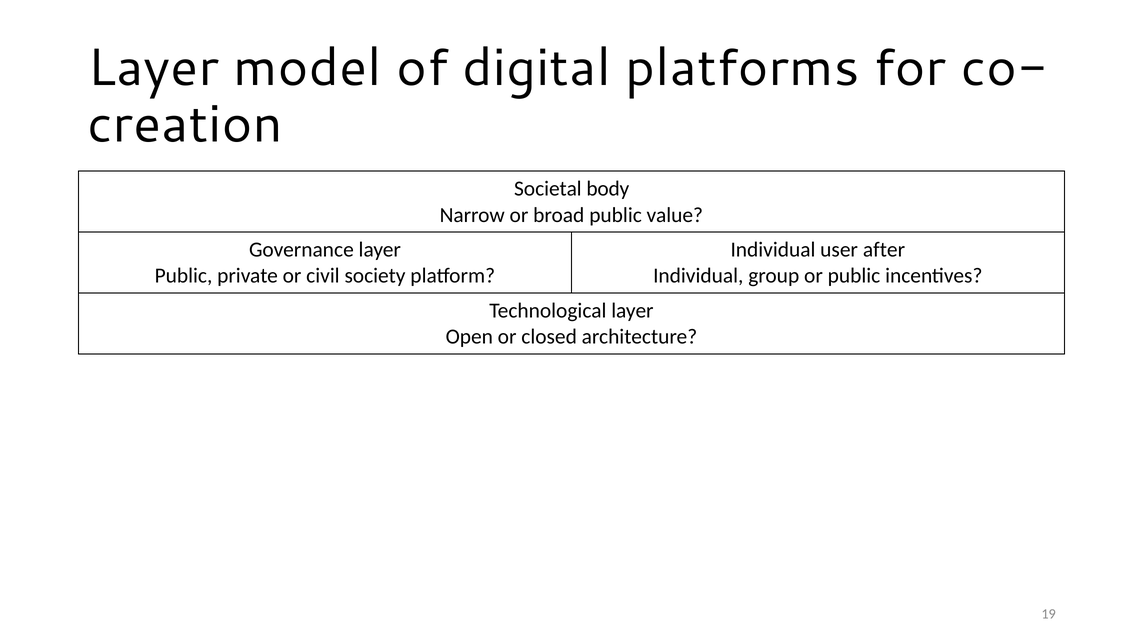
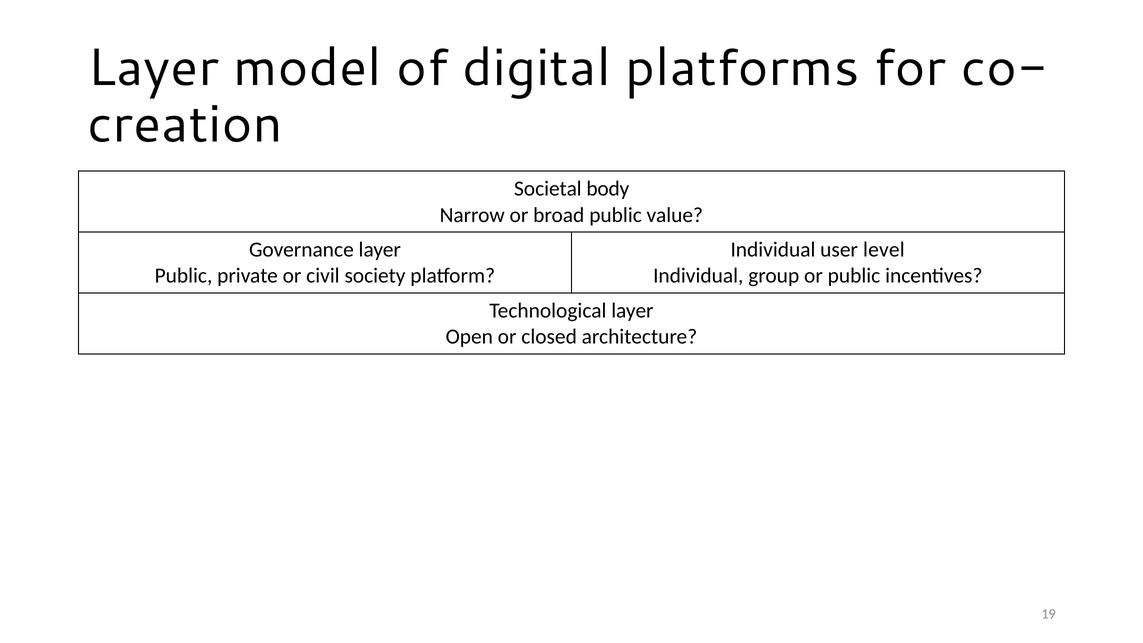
after: after -> level
